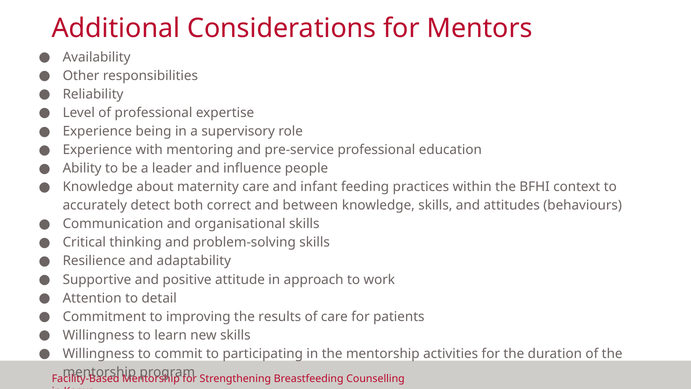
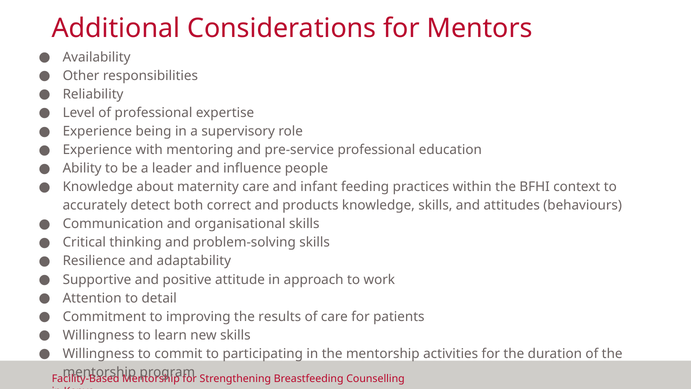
between: between -> products
